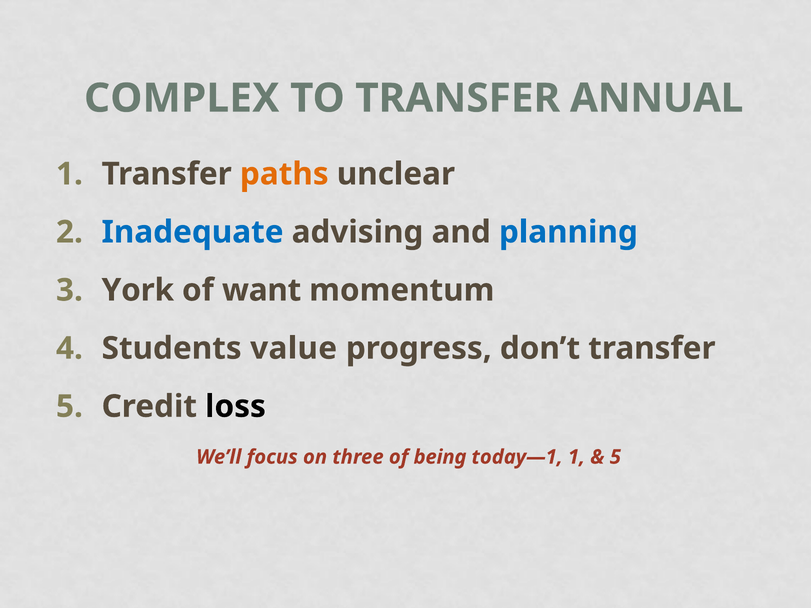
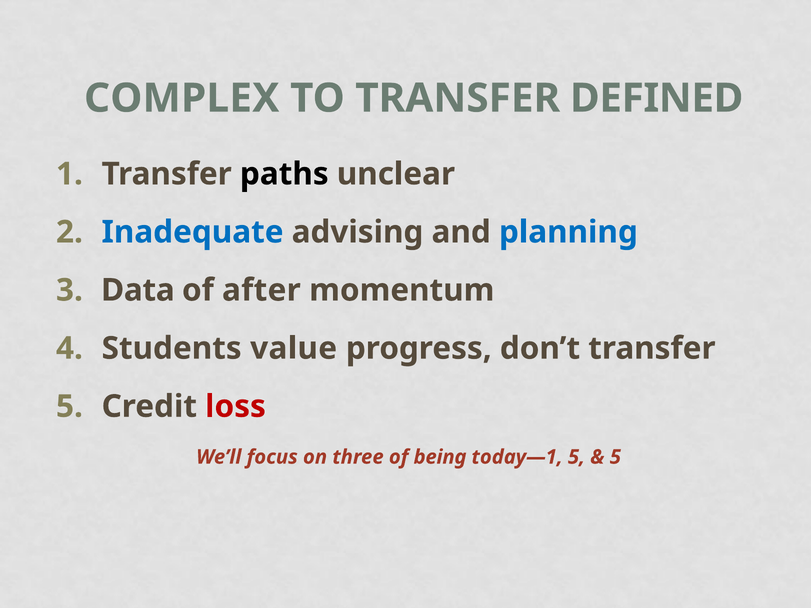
ANNUAL: ANNUAL -> DEFINED
paths colour: orange -> black
York: York -> Data
want: want -> after
loss colour: black -> red
today—1 1: 1 -> 5
